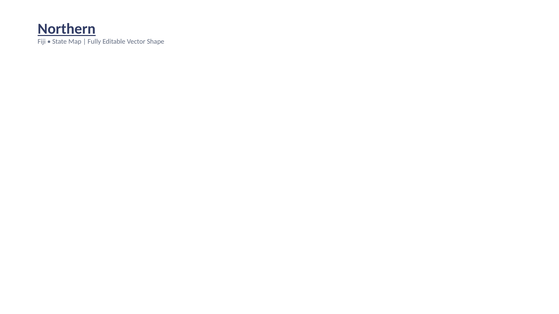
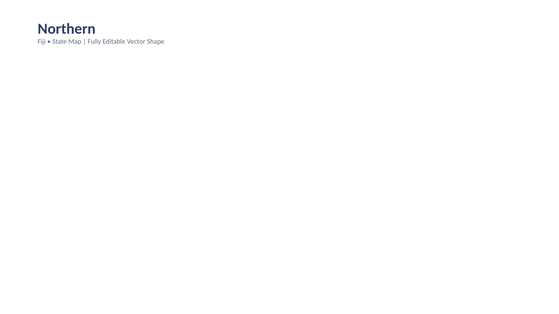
Northern underline: present -> none
